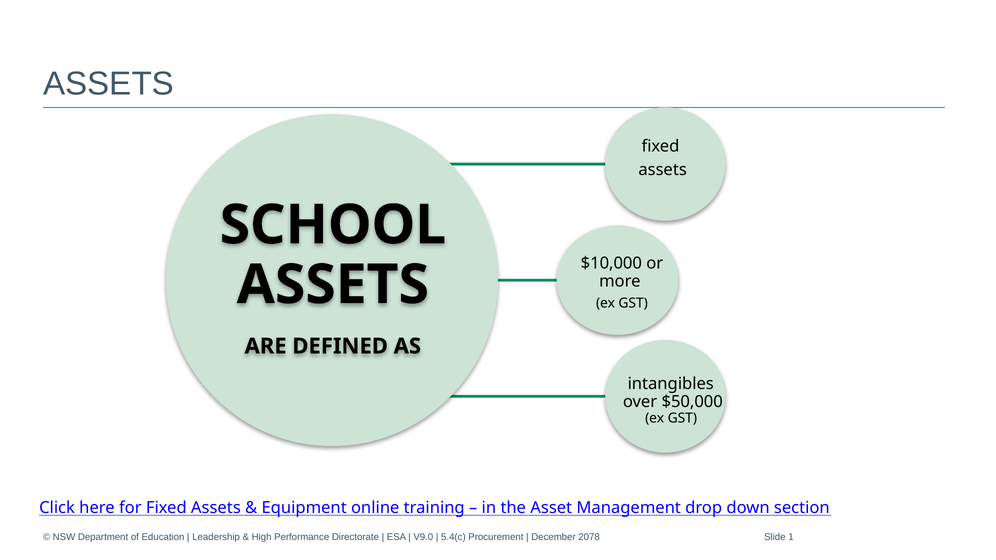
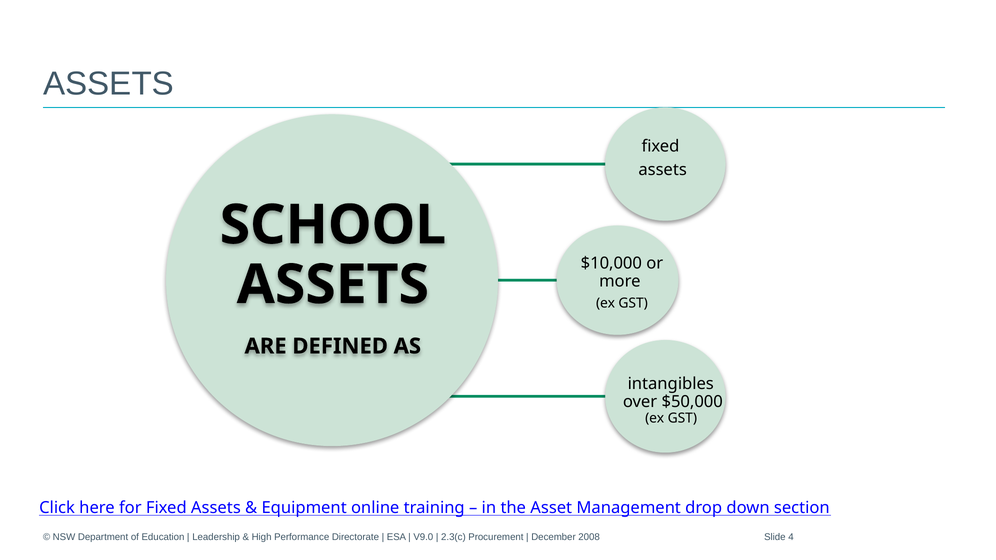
5.4(c: 5.4(c -> 2.3(c
2078: 2078 -> 2008
1: 1 -> 4
